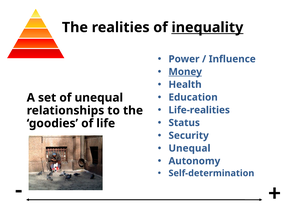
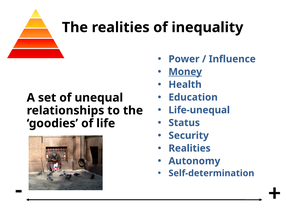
inequality underline: present -> none
Life-realities: Life-realities -> Life-unequal
Unequal at (189, 149): Unequal -> Realities
